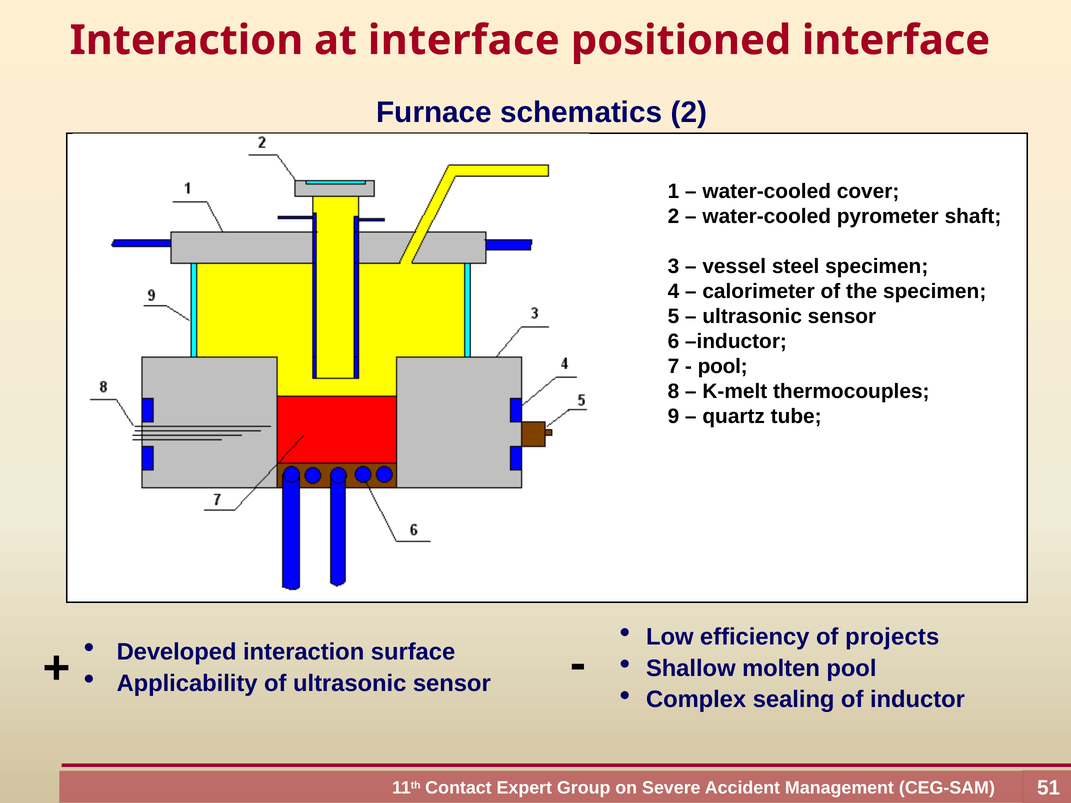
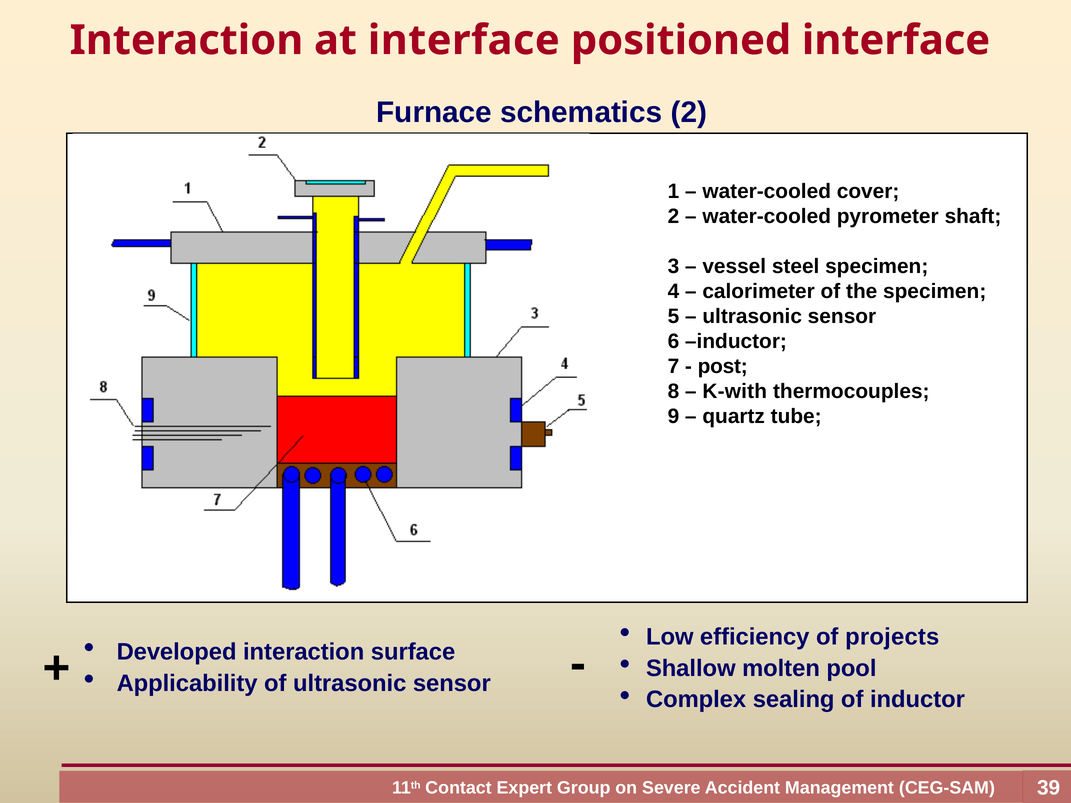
pool at (723, 367): pool -> post
K-melt: K-melt -> K-with
51: 51 -> 39
